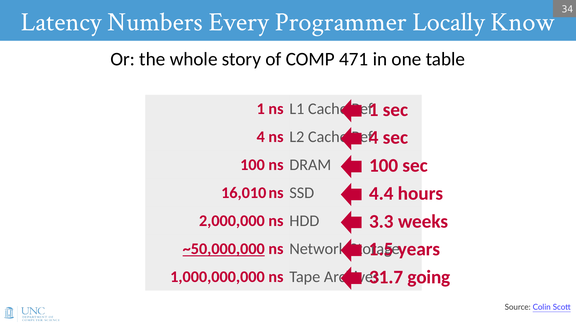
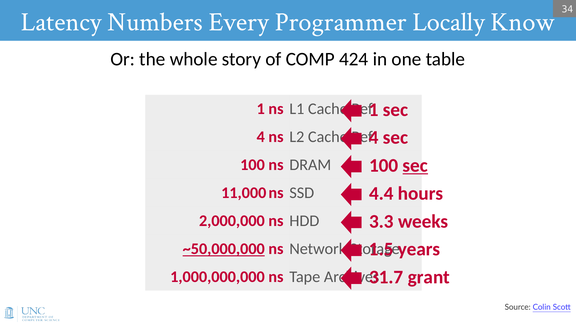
471: 471 -> 424
sec at (415, 166) underline: none -> present
16,010: 16,010 -> 11,000
going: going -> grant
